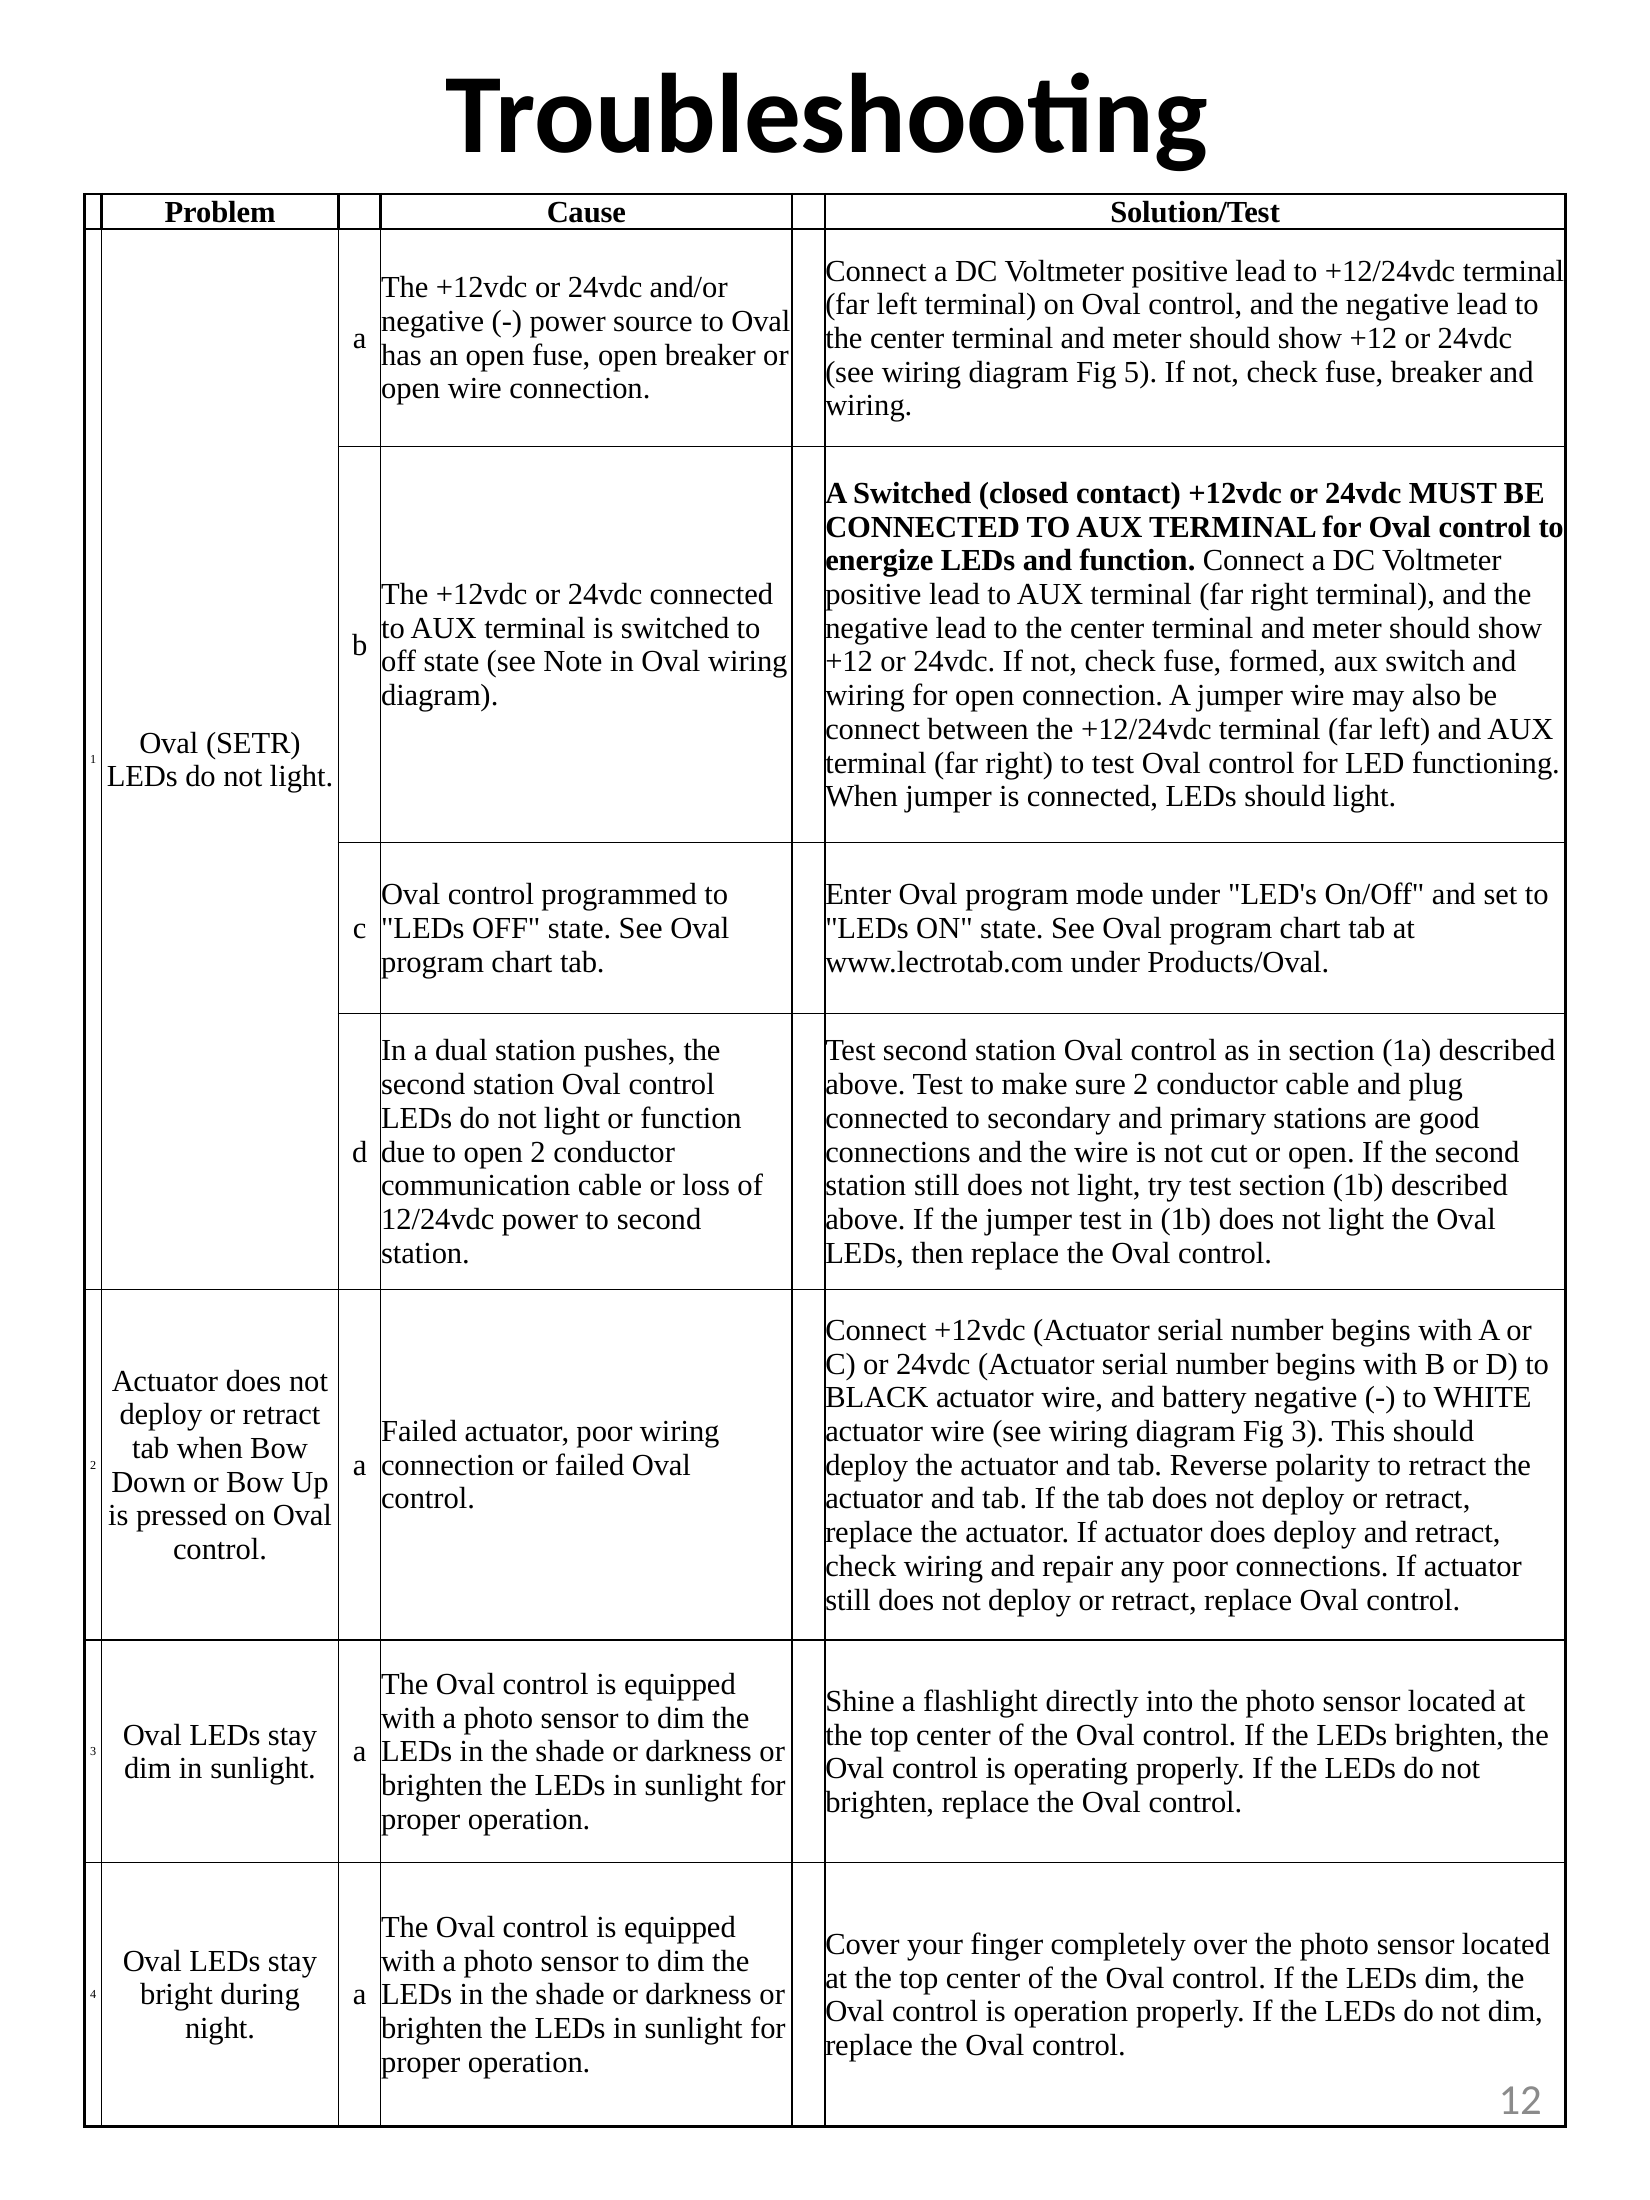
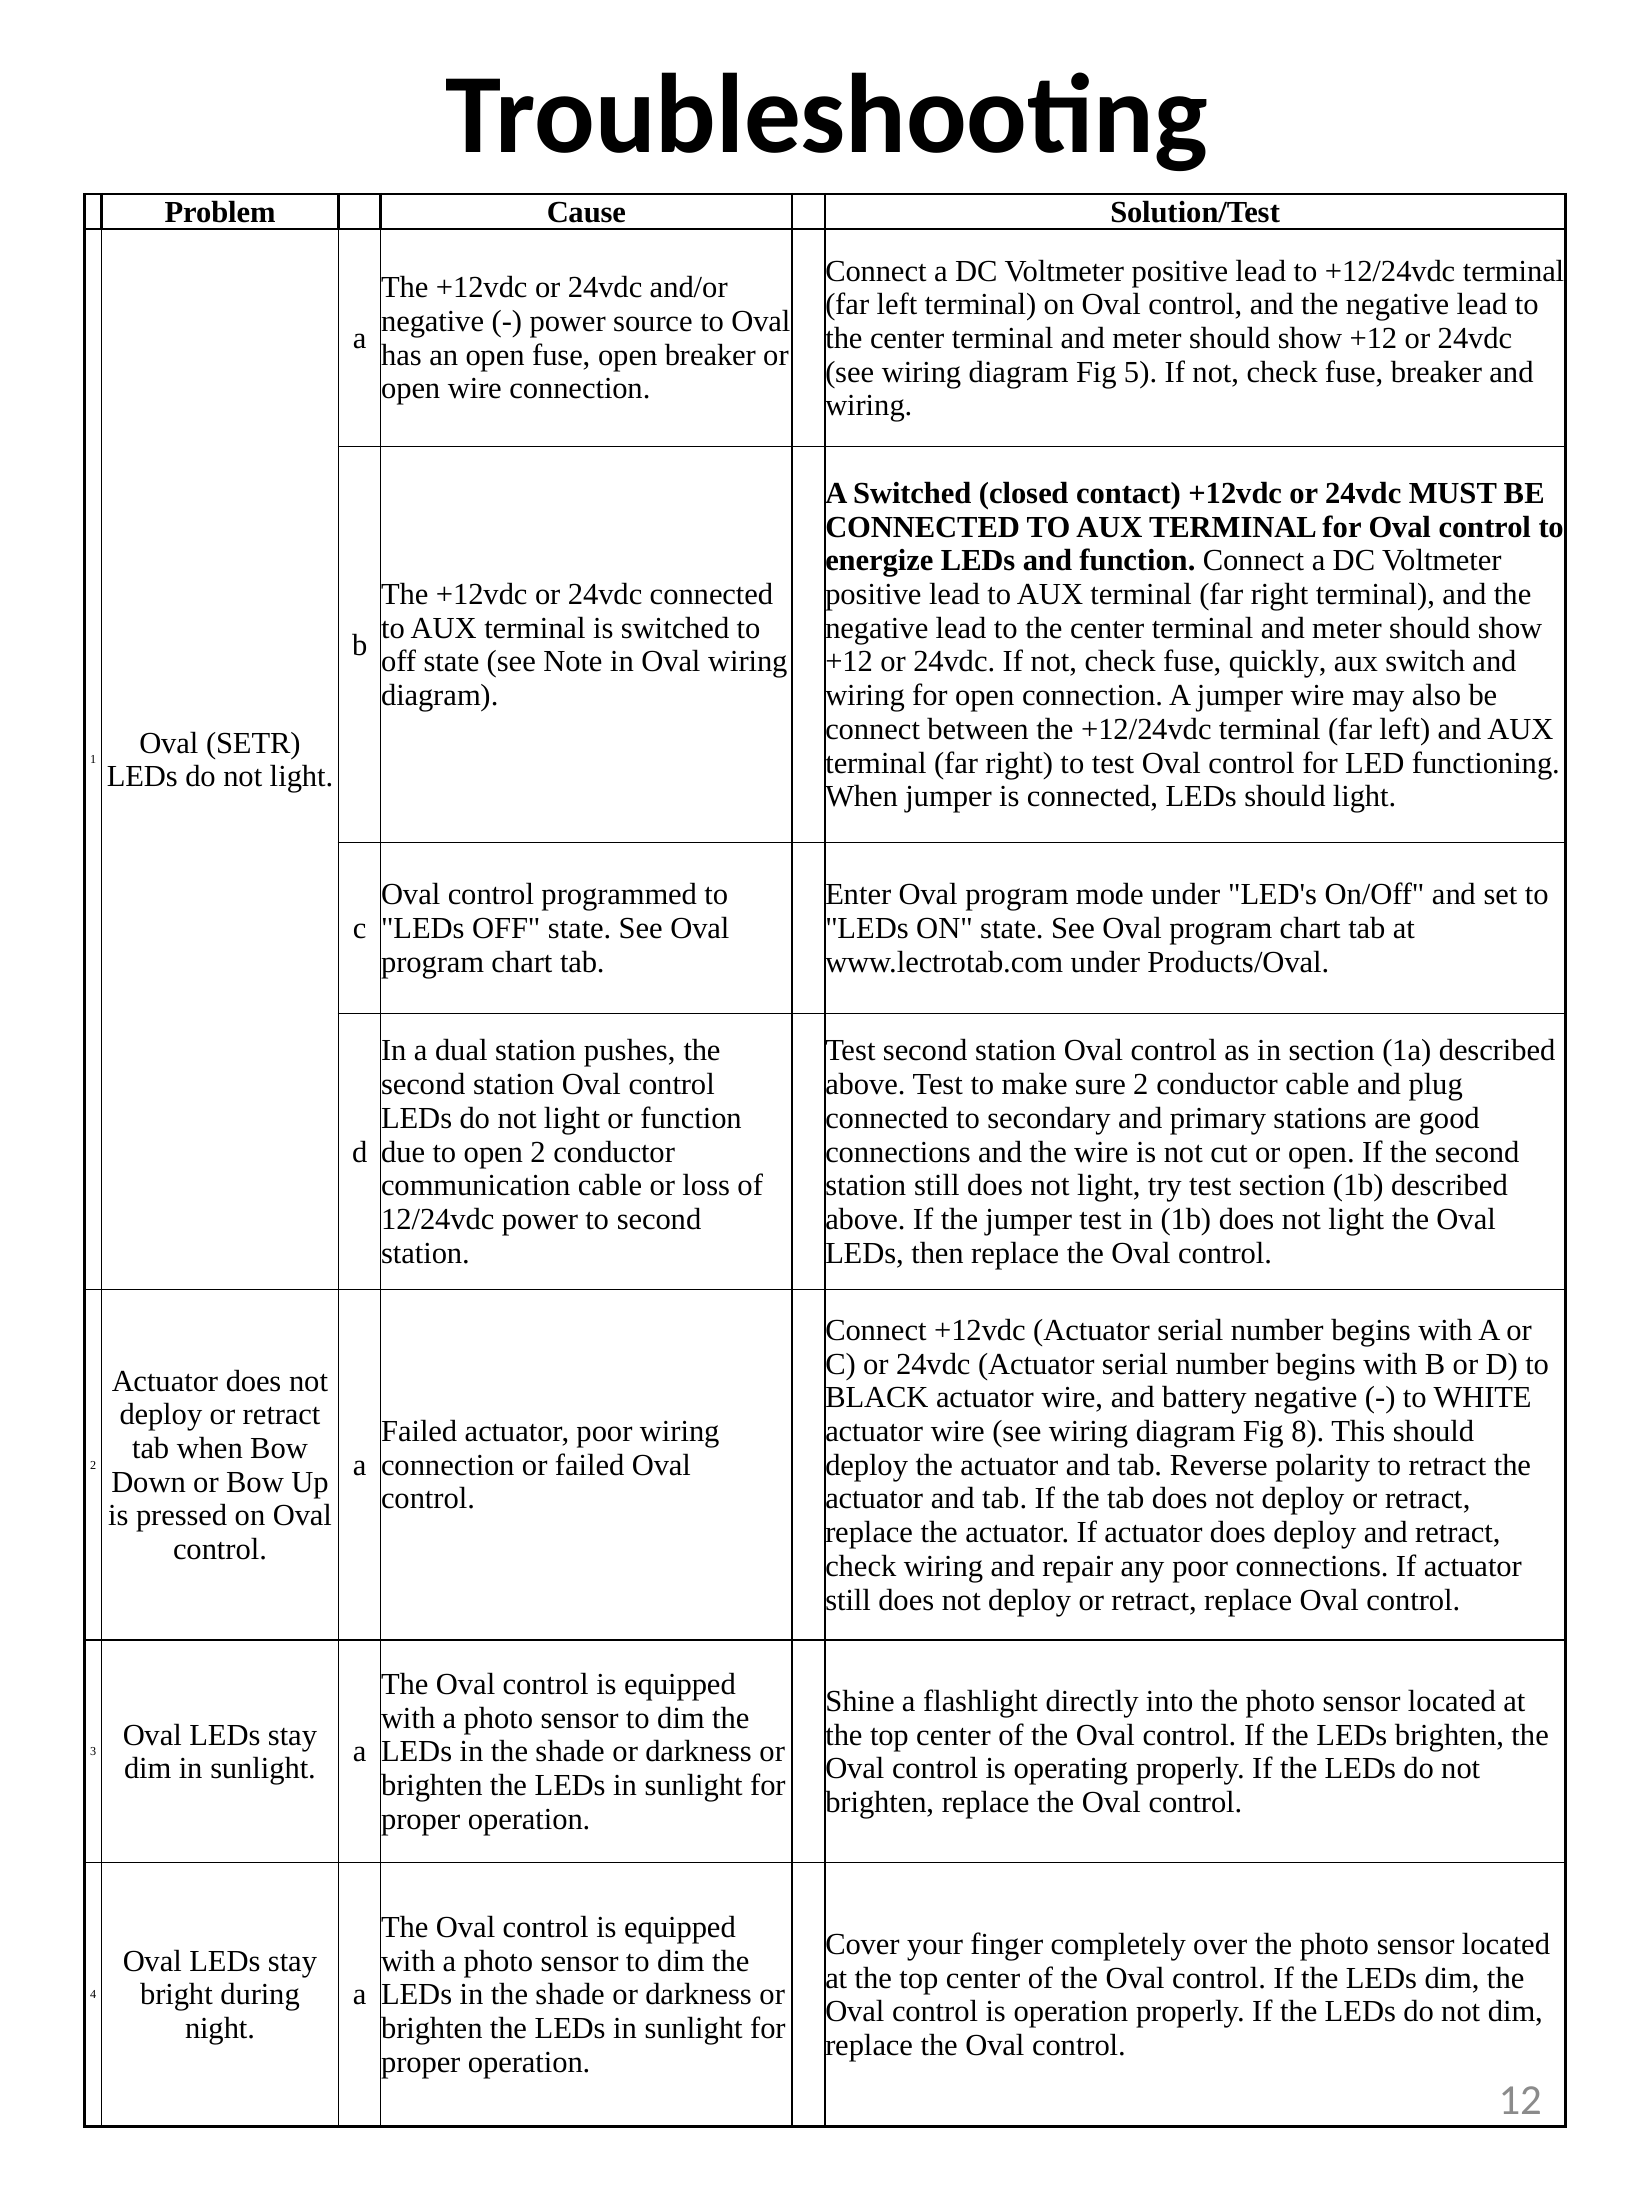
formed: formed -> quickly
Fig 3: 3 -> 8
